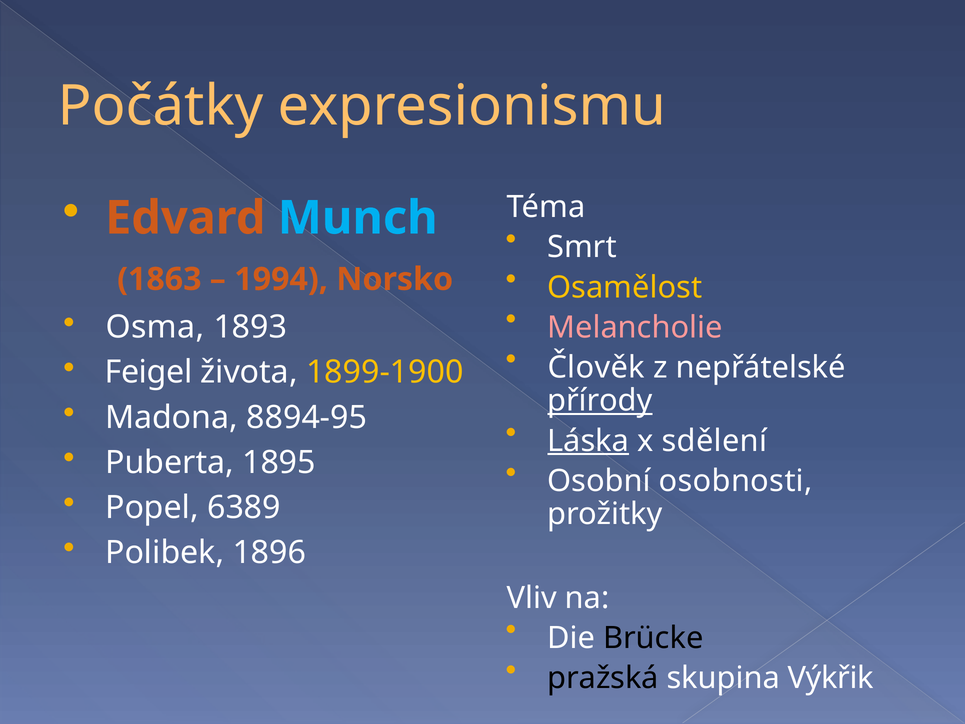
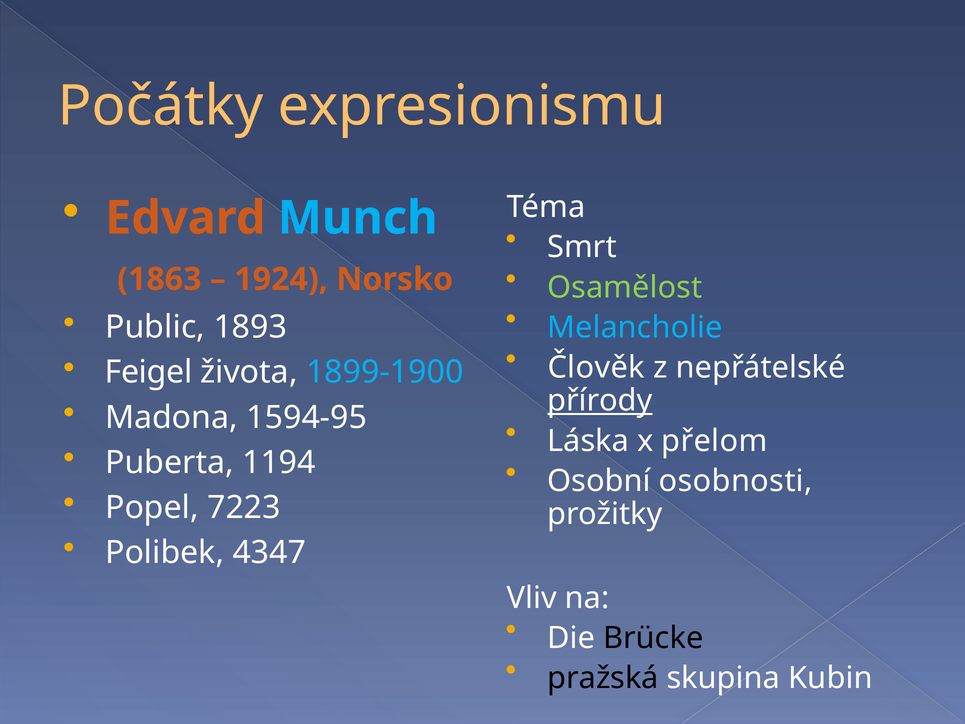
Osamělost colour: yellow -> light green
1994: 1994 -> 1924
Melancholie colour: pink -> light blue
Osma: Osma -> Public
1899-1900 colour: yellow -> light blue
8894-95: 8894-95 -> 1594-95
Láska underline: present -> none
sdělení: sdělení -> přelom
1895: 1895 -> 1194
6389: 6389 -> 7223
1896: 1896 -> 4347
Výkřik: Výkřik -> Kubin
